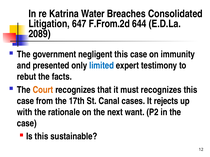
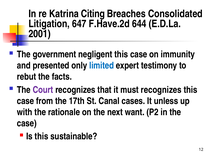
Water: Water -> Citing
F.From.2d: F.From.2d -> F.Have.2d
2089: 2089 -> 2001
Court colour: orange -> purple
rejects: rejects -> unless
